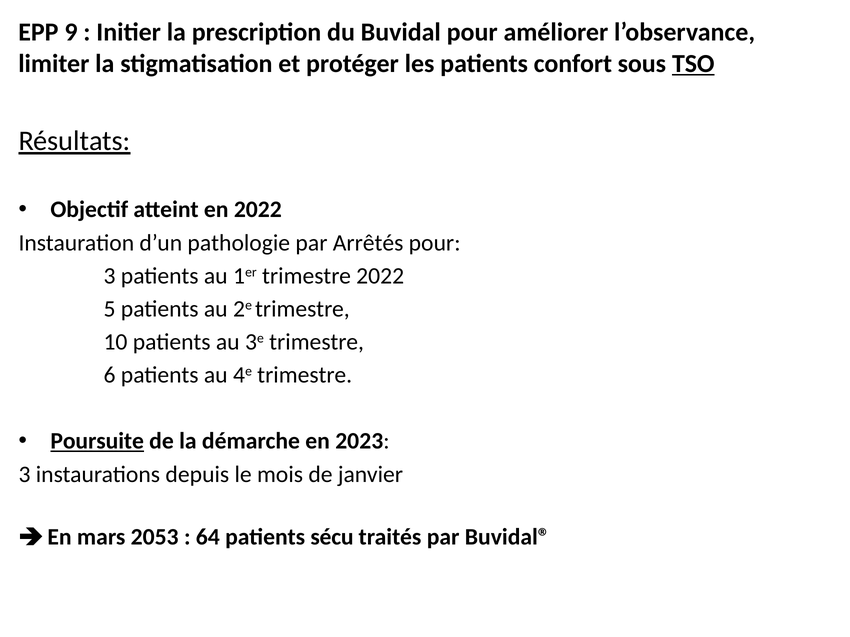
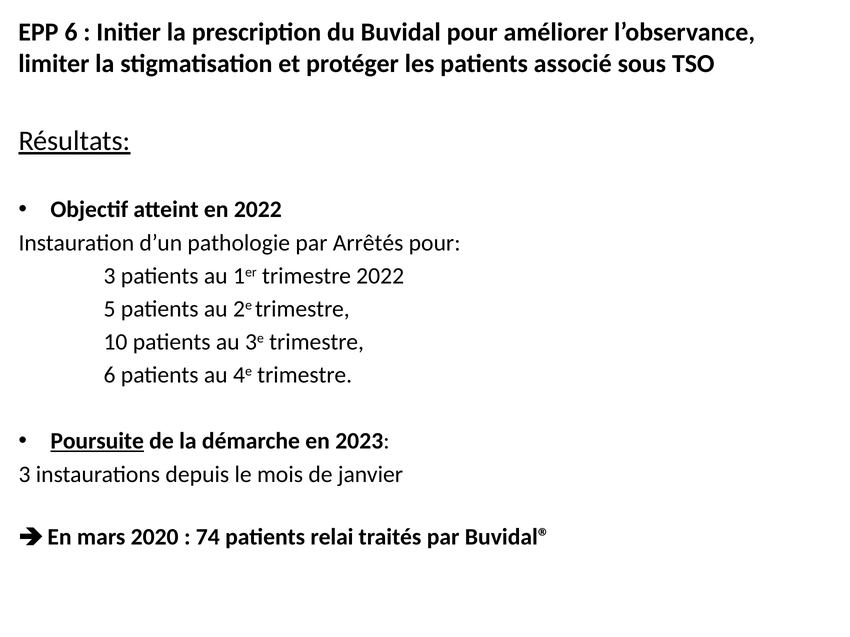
EPP 9: 9 -> 6
confort: confort -> associé
TSO underline: present -> none
2053: 2053 -> 2020
64: 64 -> 74
sécu: sécu -> relai
